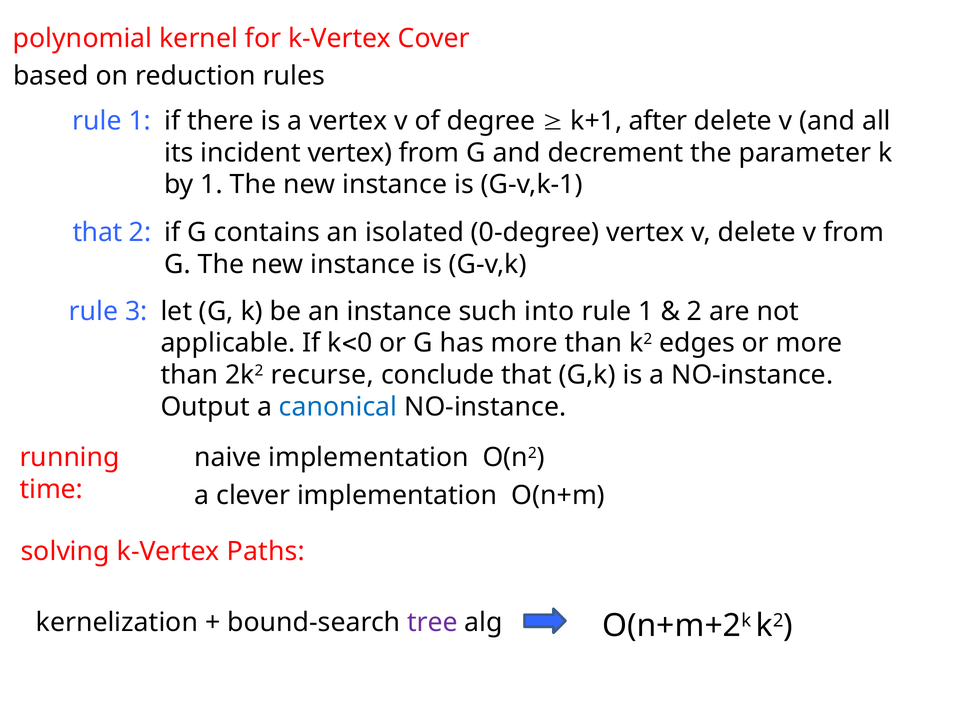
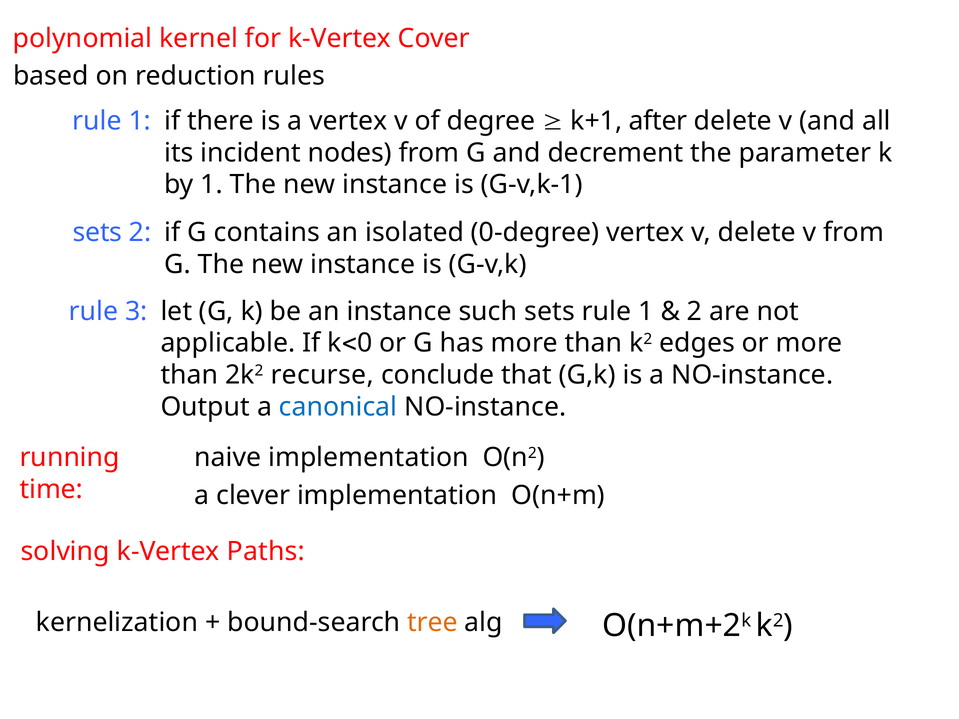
incident vertex: vertex -> nodes
that at (97, 232): that -> sets
such into: into -> sets
tree colour: purple -> orange
